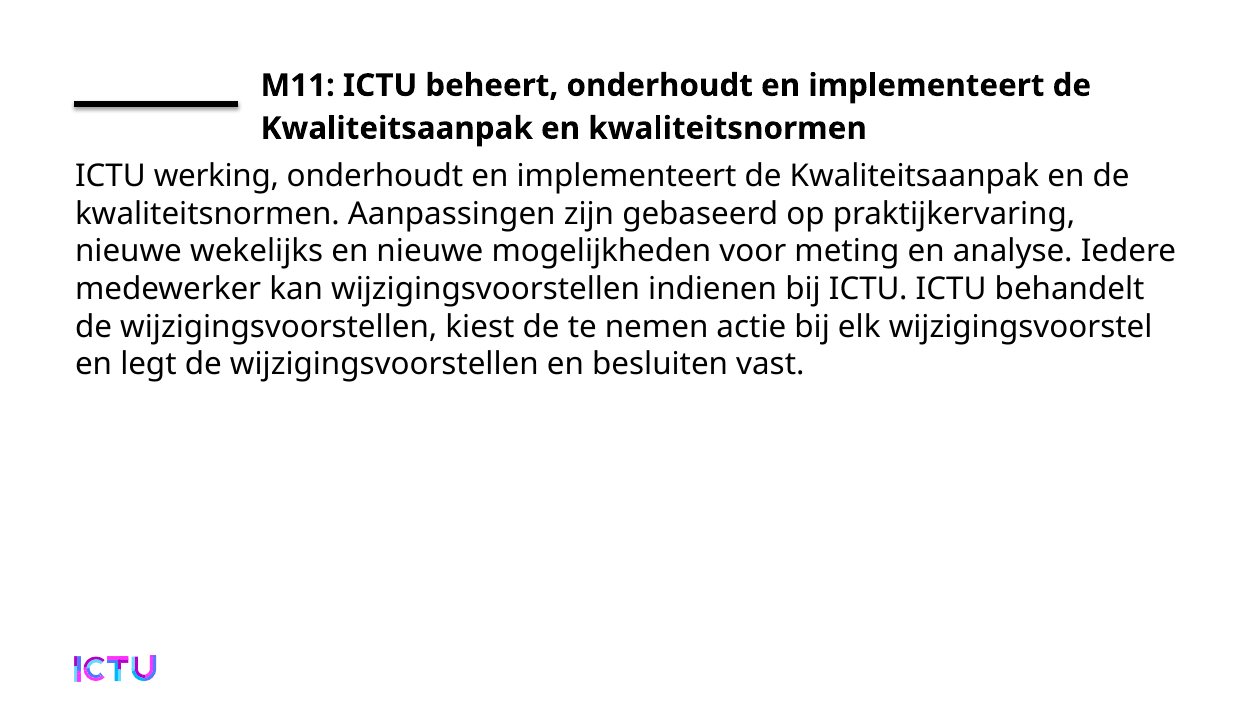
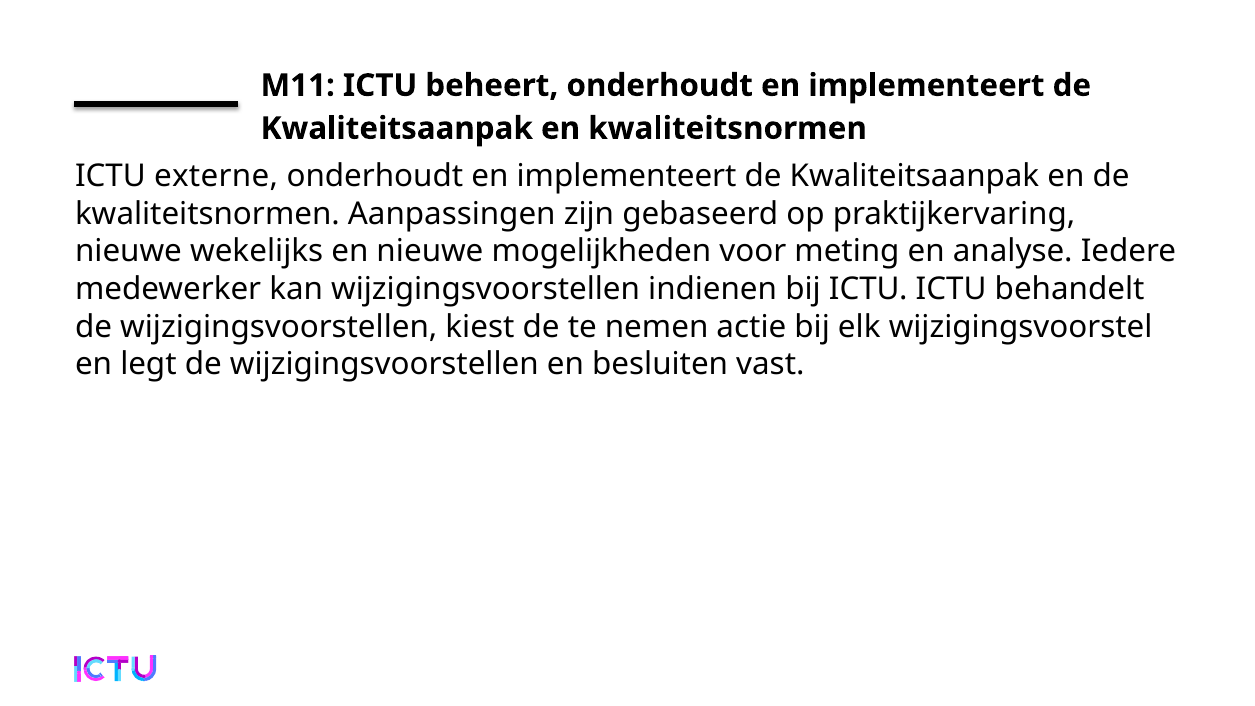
werking: werking -> externe
